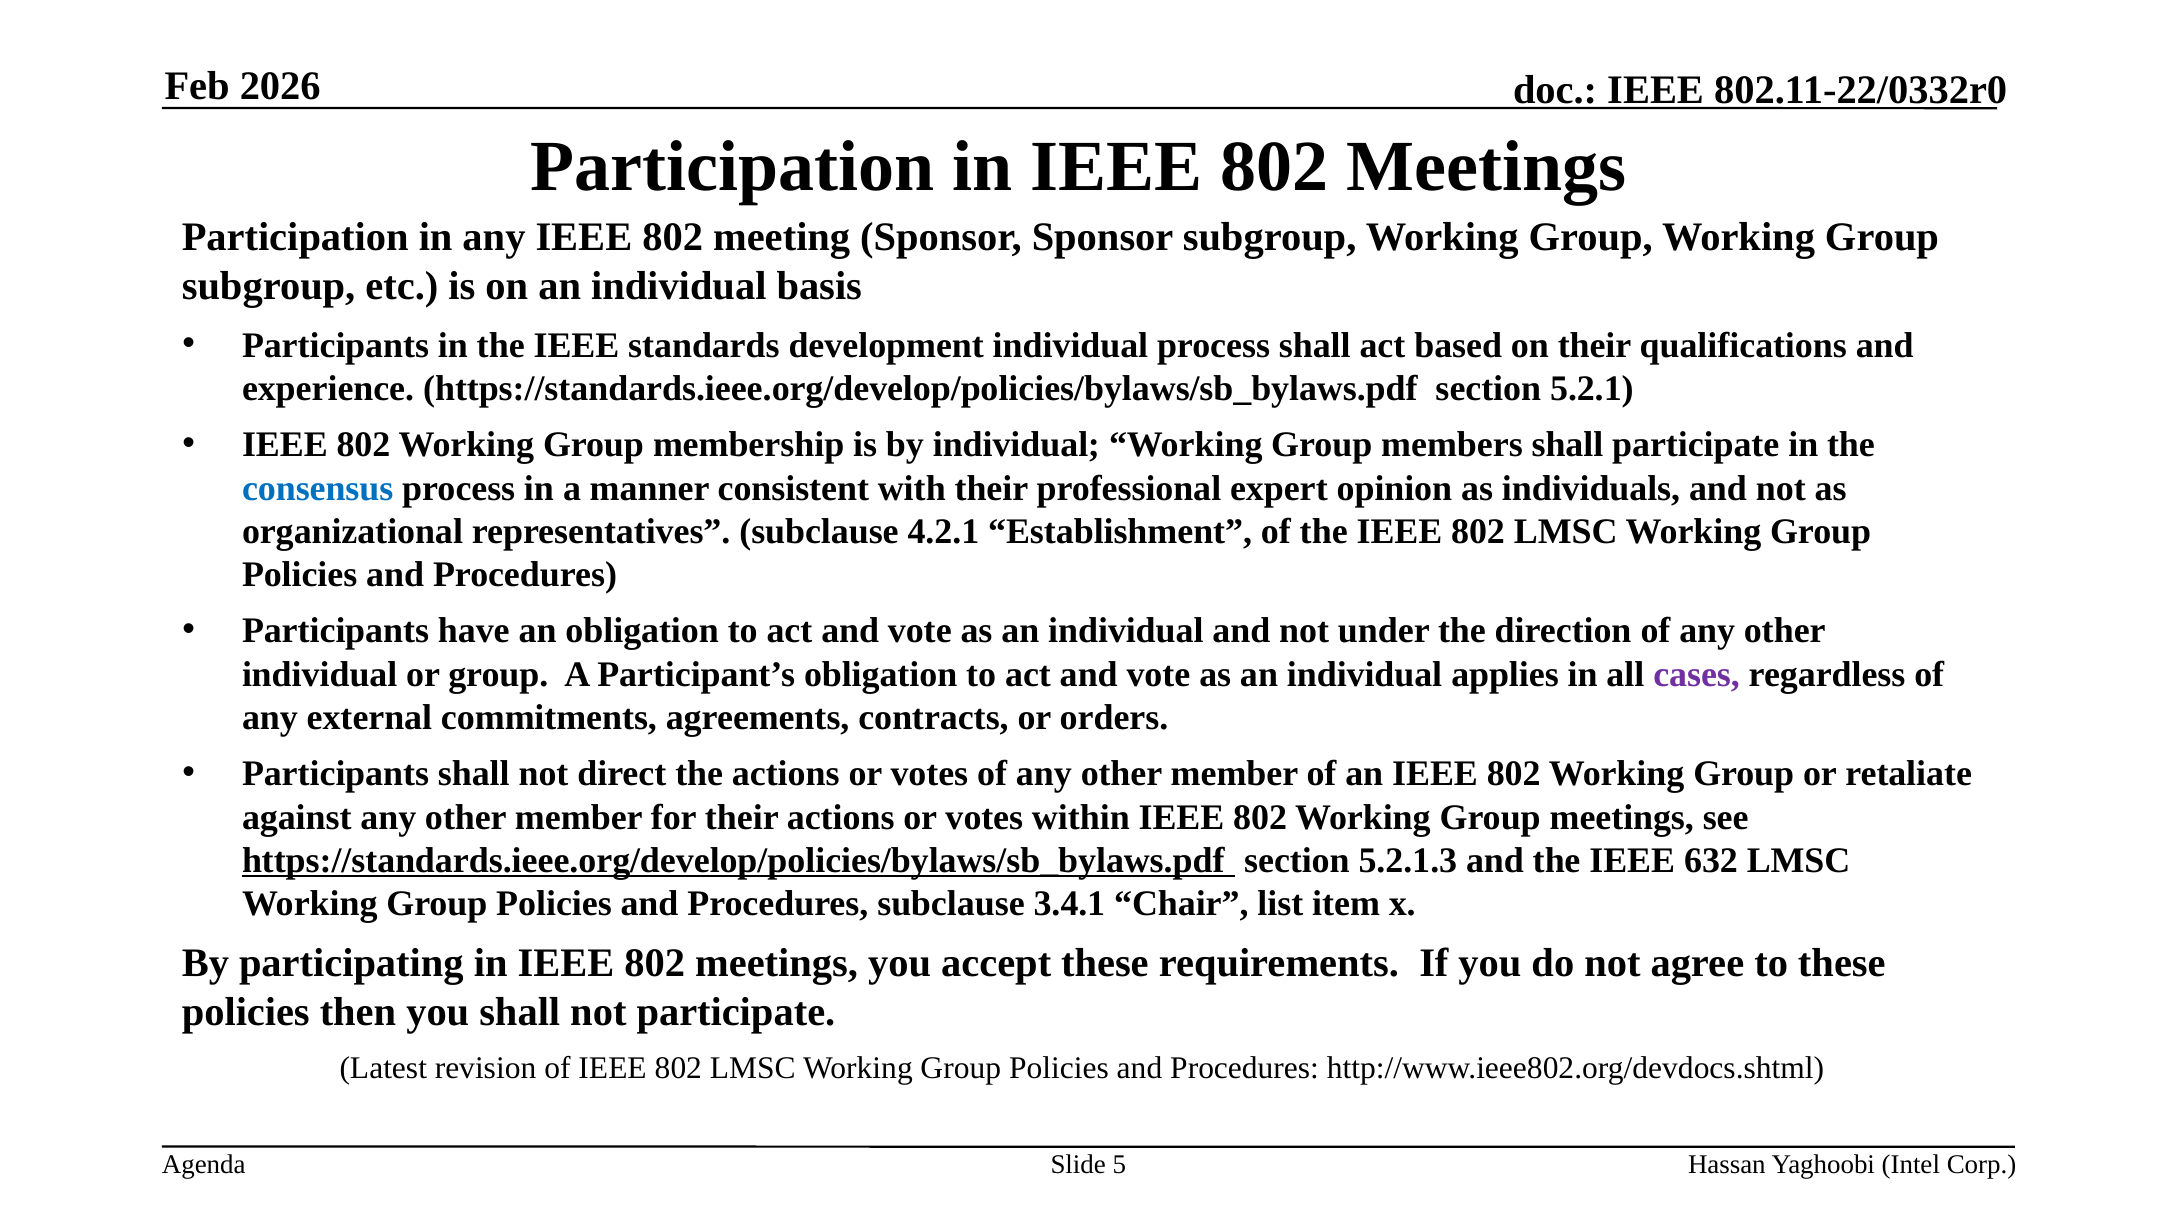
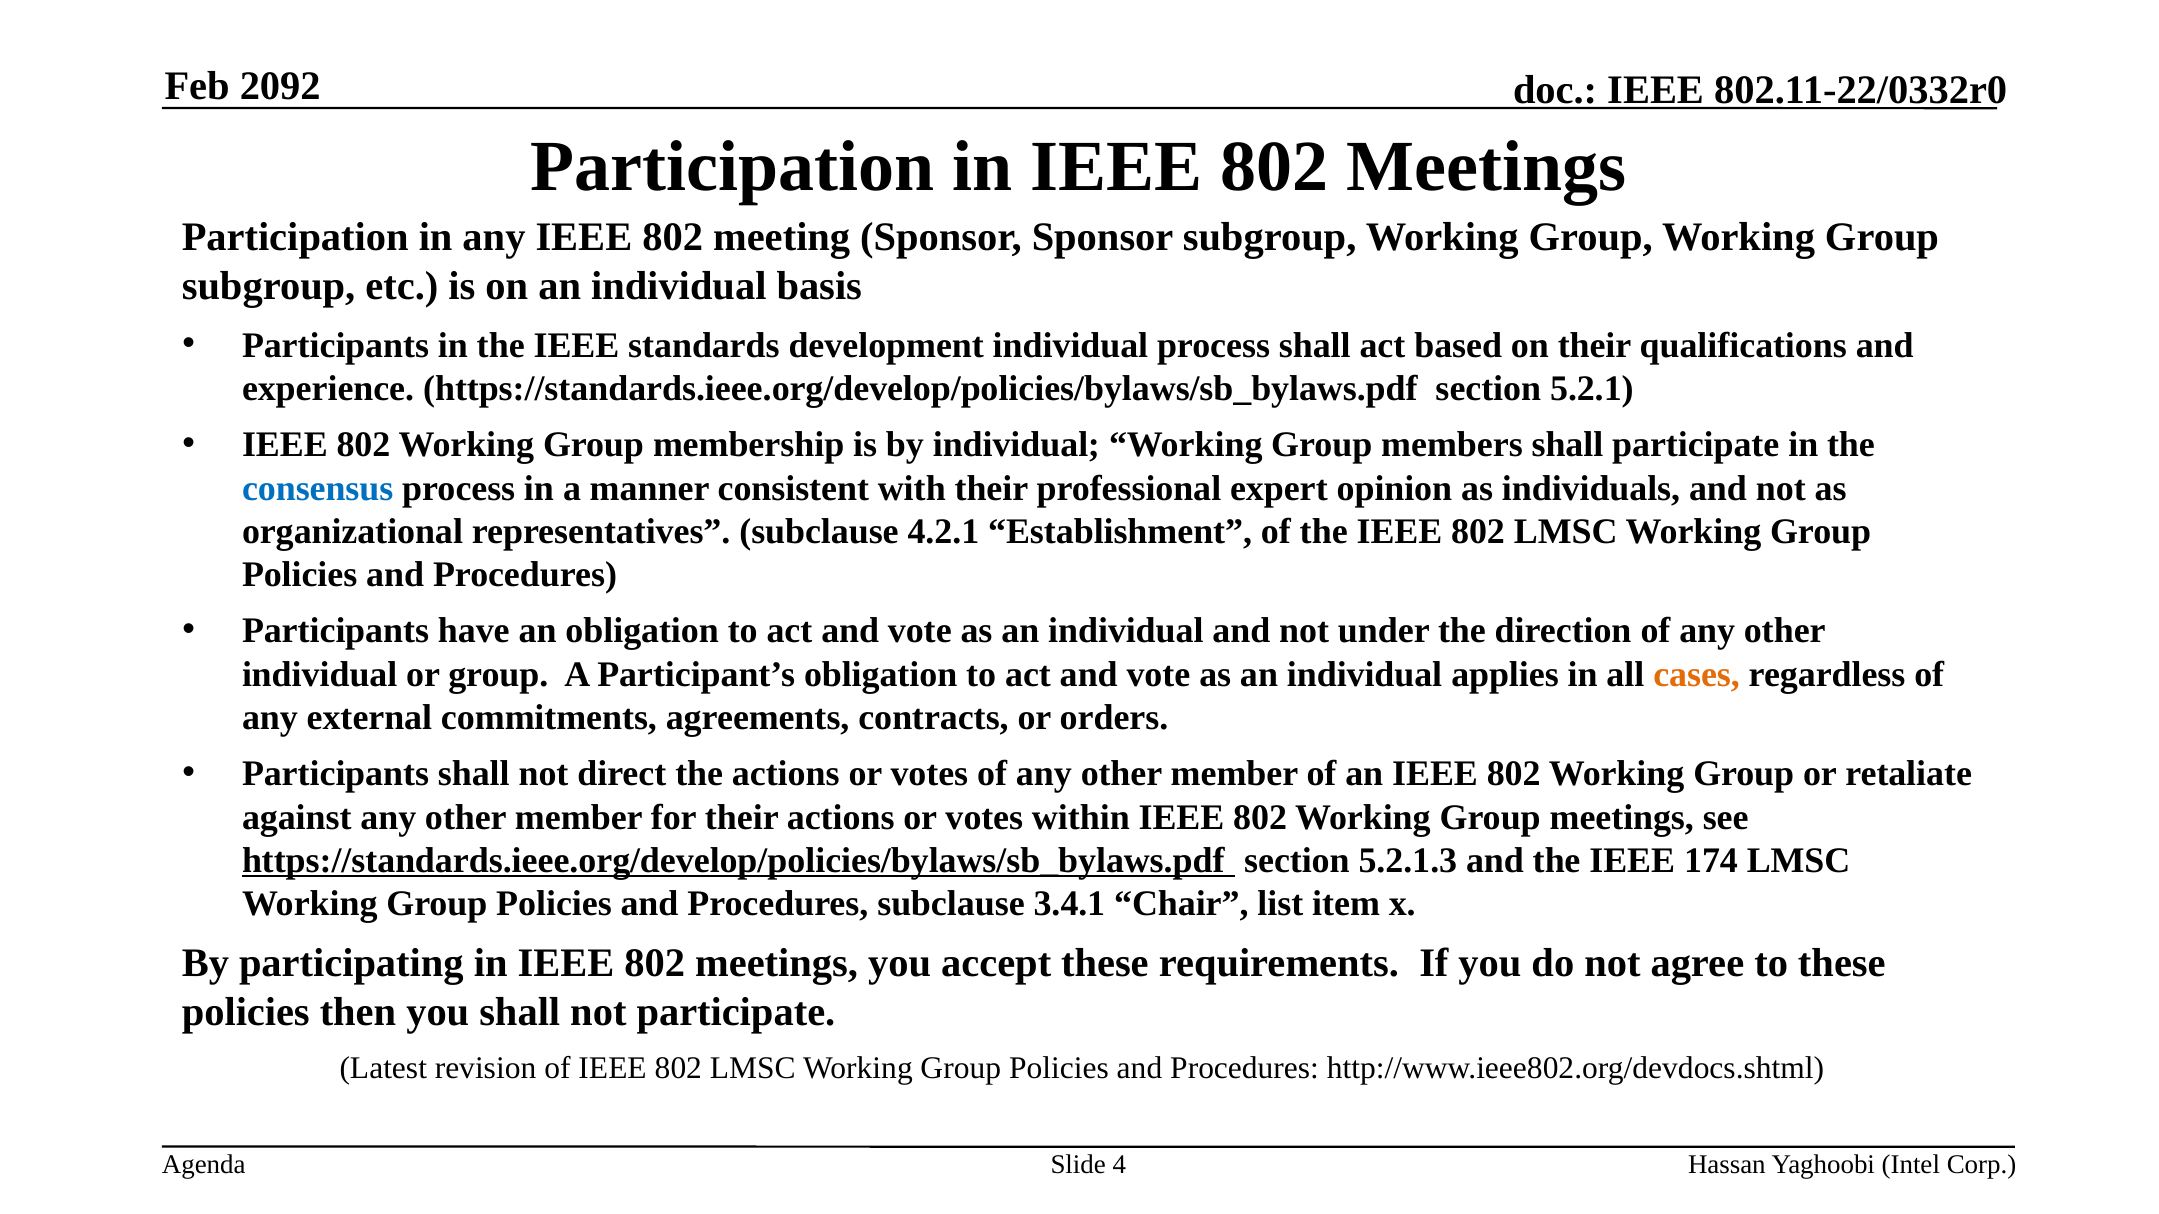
2026: 2026 -> 2092
cases colour: purple -> orange
632: 632 -> 174
5: 5 -> 4
